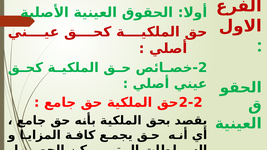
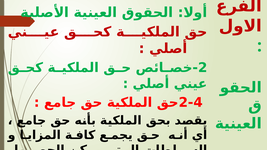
2-2: 2-2 -> 2-4
